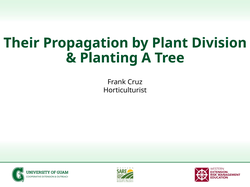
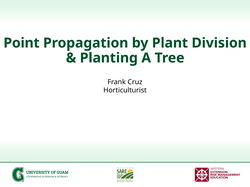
Their: Their -> Point
